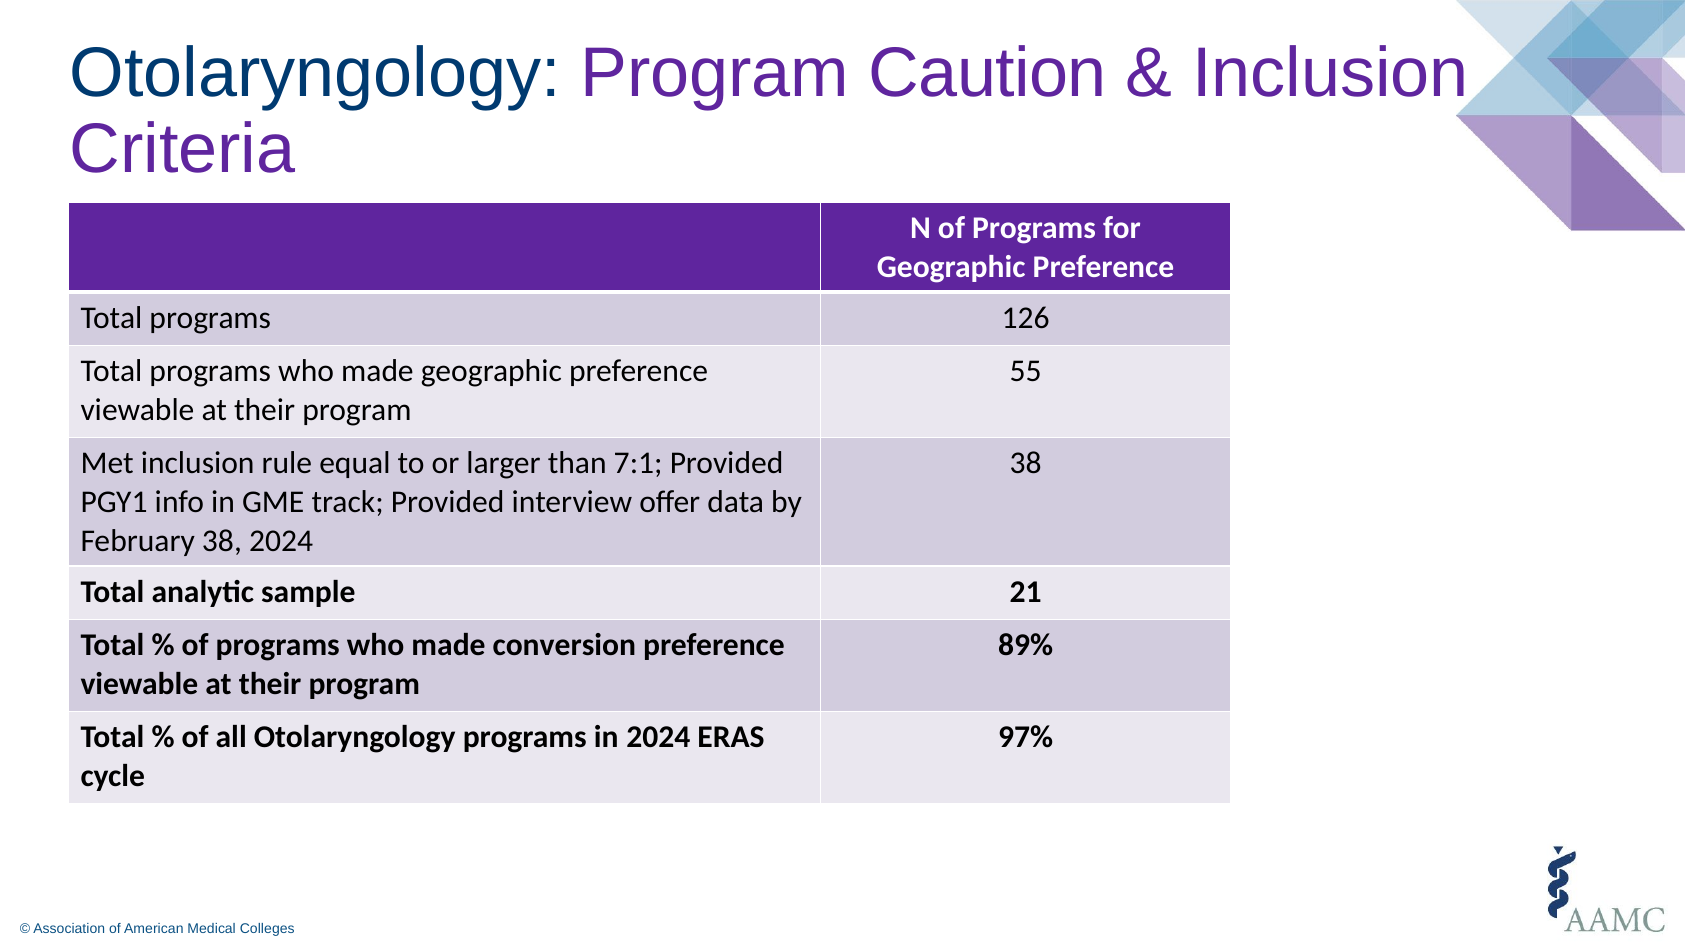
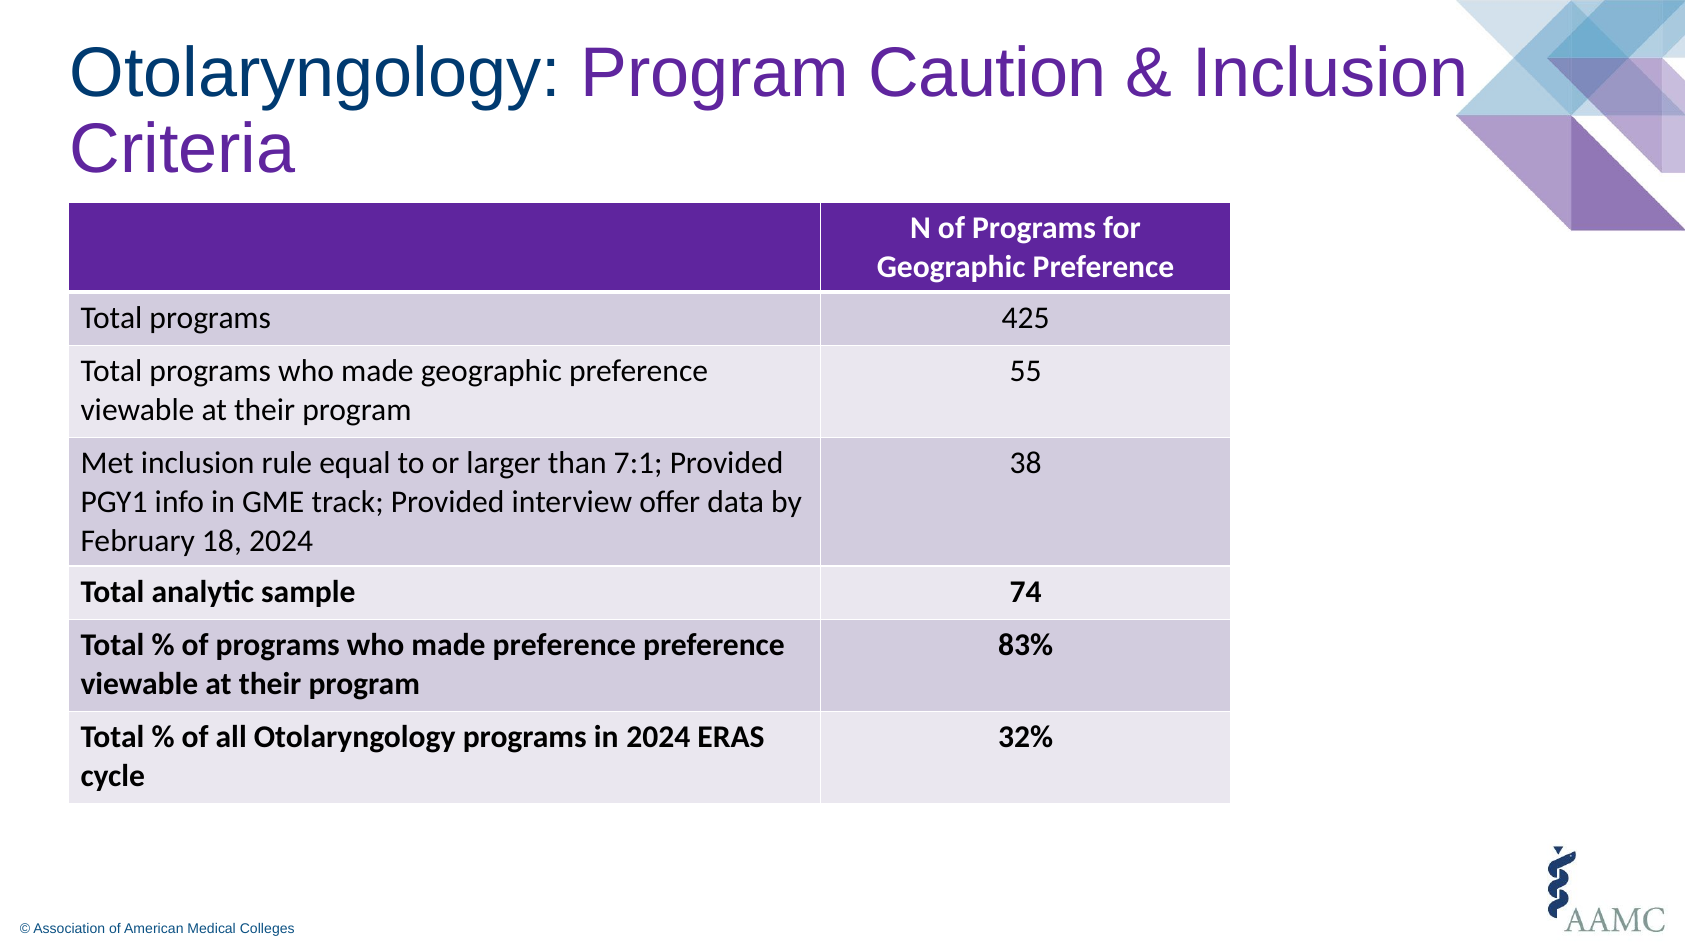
126: 126 -> 425
February 38: 38 -> 18
21: 21 -> 74
made conversion: conversion -> preference
89%: 89% -> 83%
97%: 97% -> 32%
